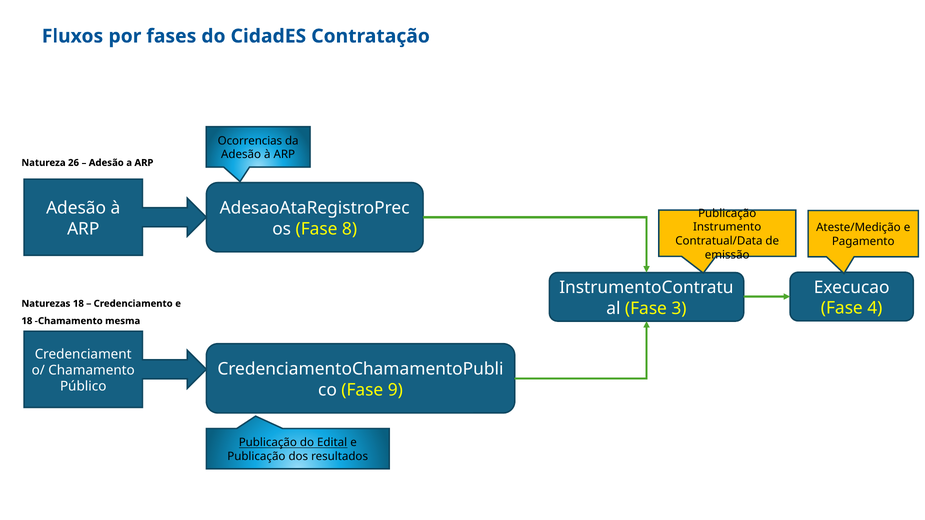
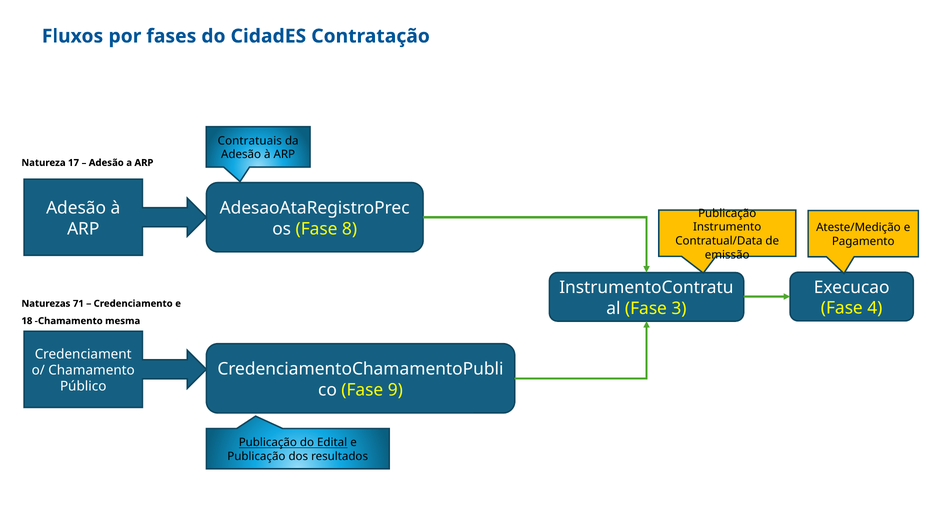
Ocorrencias: Ocorrencias -> Contratuais
26: 26 -> 17
Naturezas 18: 18 -> 71
